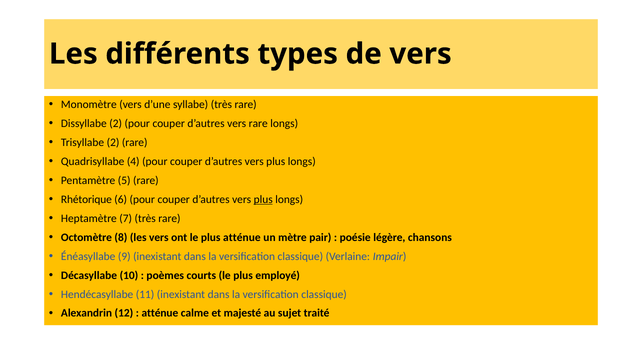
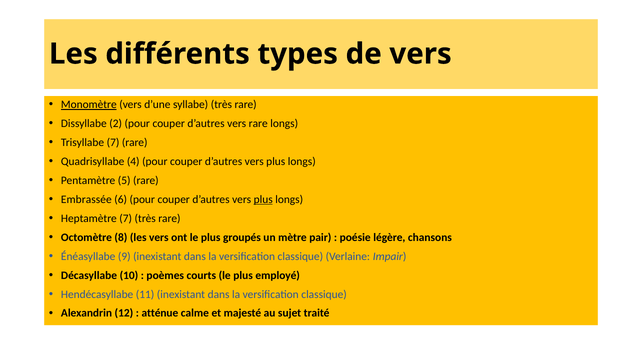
Monomètre underline: none -> present
Trisyllabe 2: 2 -> 7
Rhétorique: Rhétorique -> Embrassée
plus atténue: atténue -> groupés
